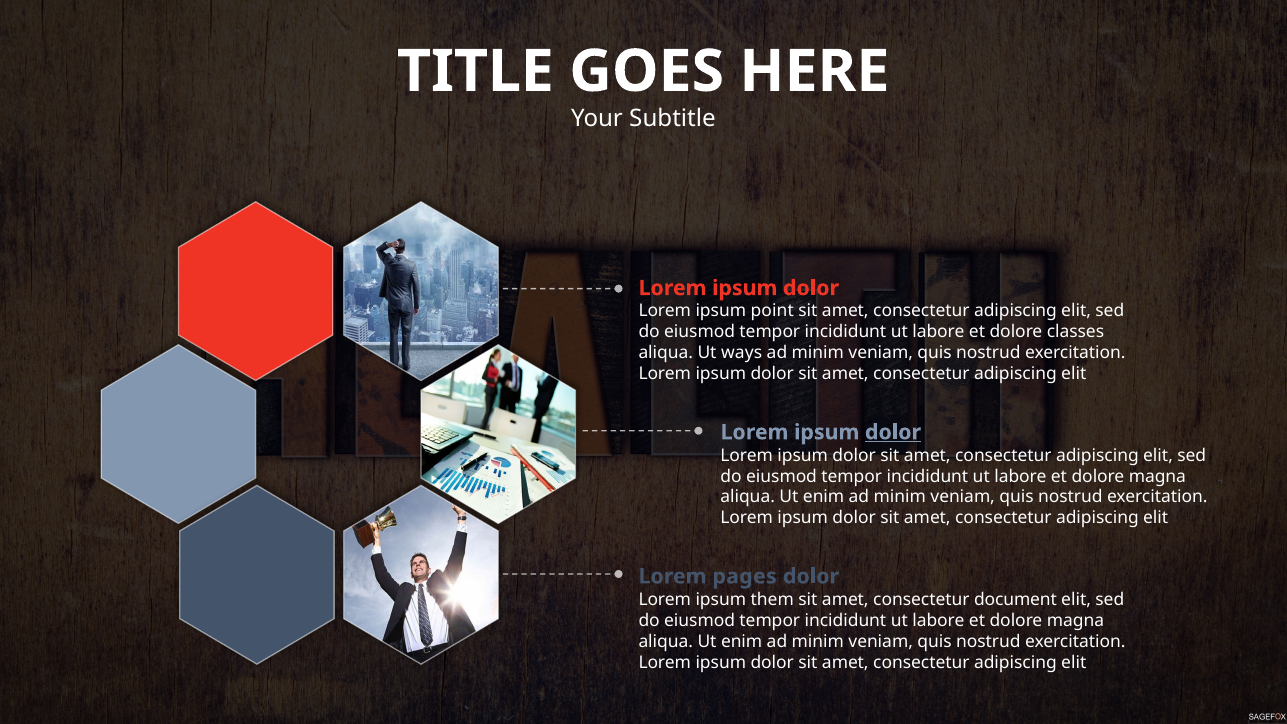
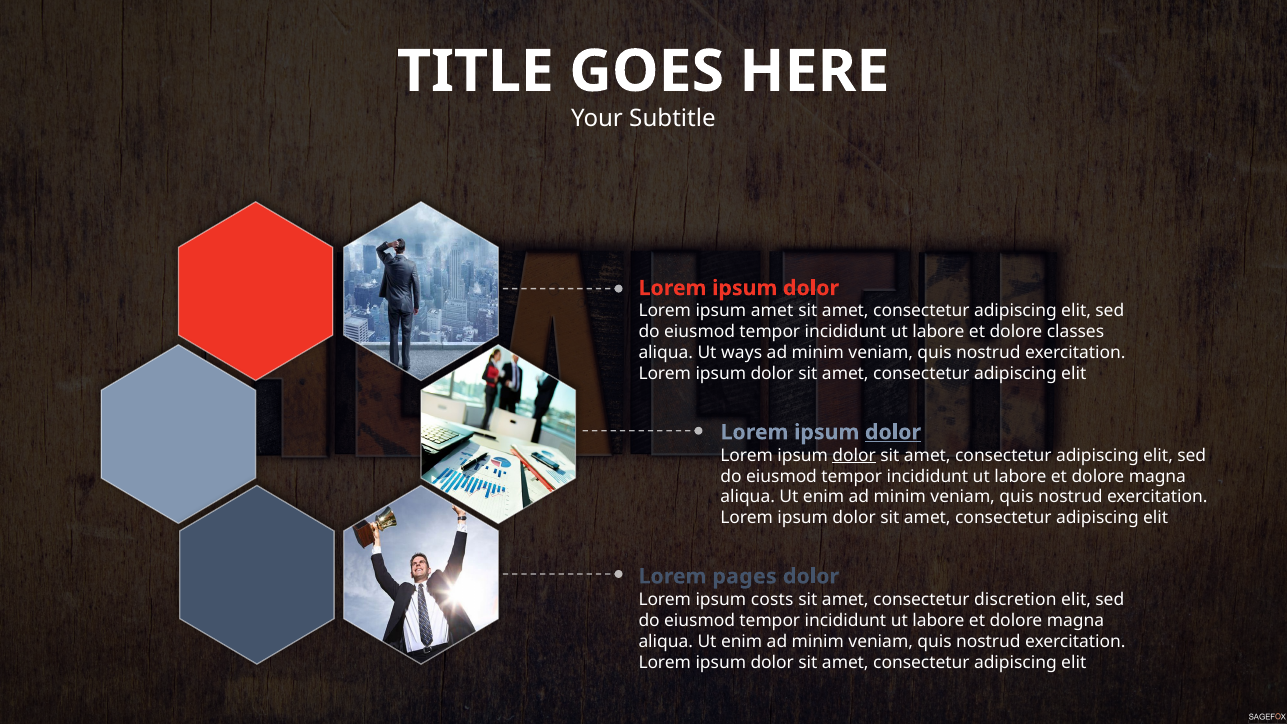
ipsum point: point -> amet
dolor at (854, 455) underline: none -> present
them: them -> costs
document: document -> discretion
